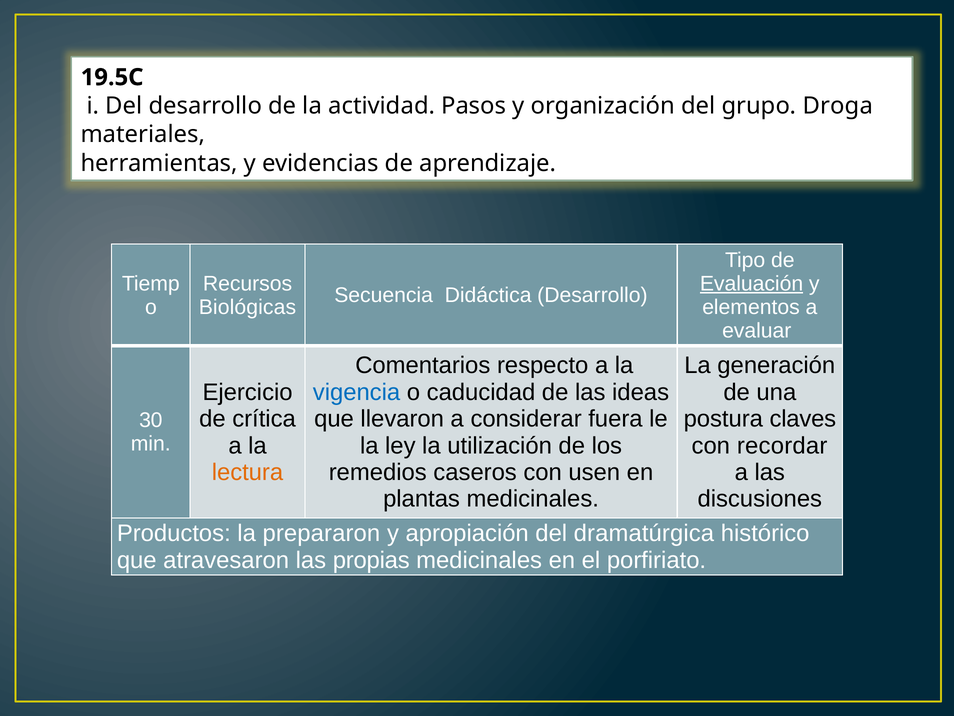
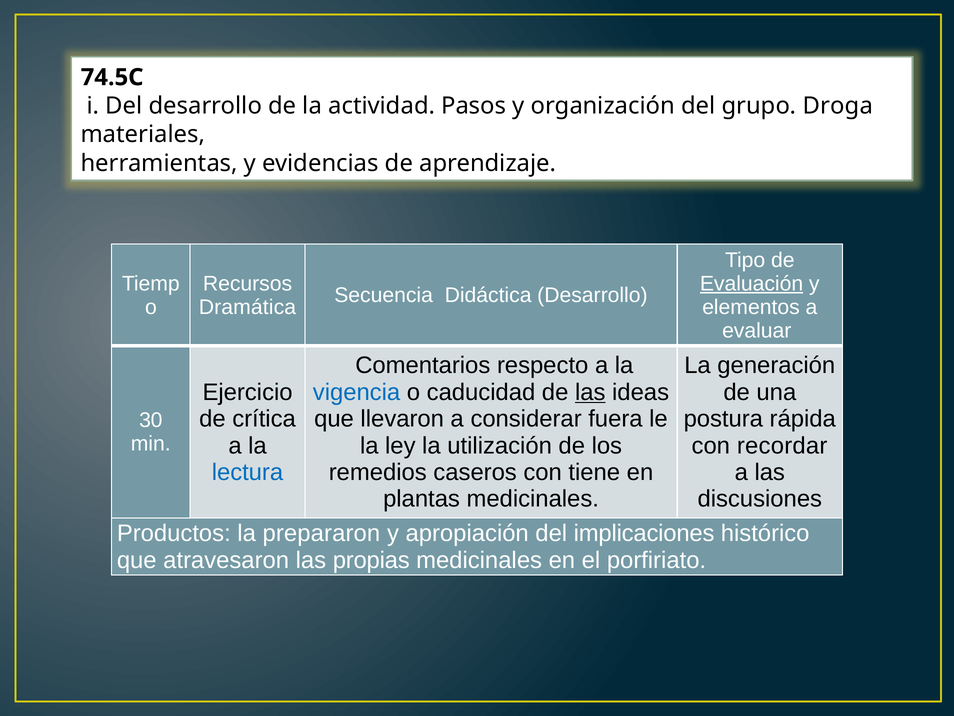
19.5C: 19.5C -> 74.5C
Biológicas: Biológicas -> Dramática
las at (590, 392) underline: none -> present
claves: claves -> rápida
lectura colour: orange -> blue
usen: usen -> tiene
dramatúrgica: dramatúrgica -> implicaciones
